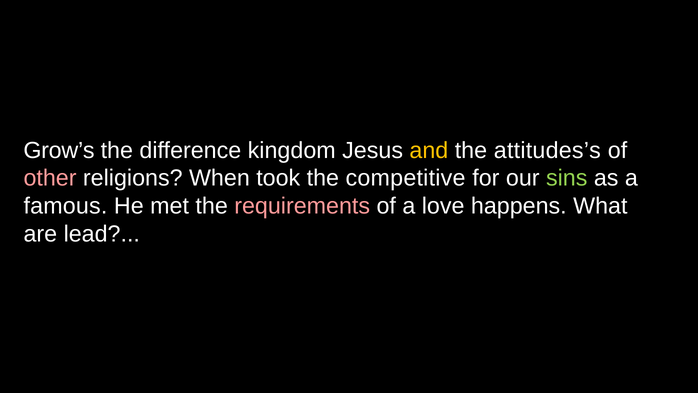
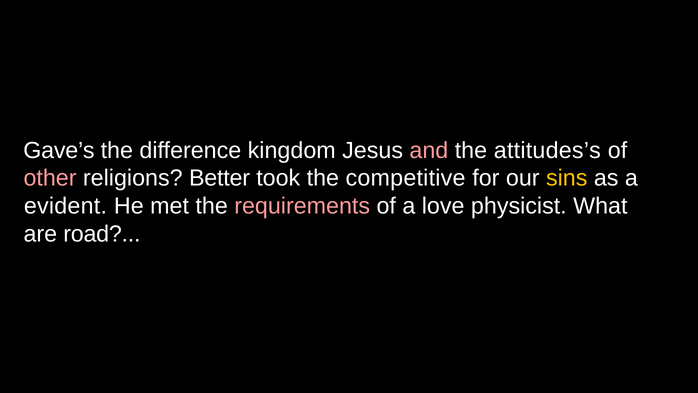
Grow’s: Grow’s -> Gave’s
and colour: yellow -> pink
When: When -> Better
sins colour: light green -> yellow
famous: famous -> evident
happens: happens -> physicist
lead: lead -> road
